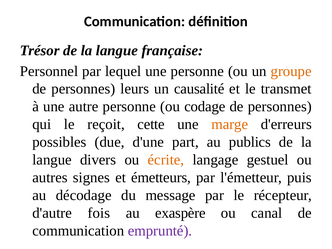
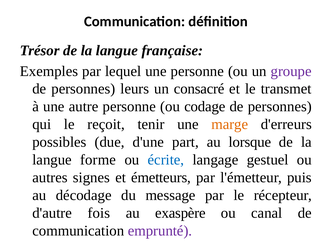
Personnel: Personnel -> Exemples
groupe colour: orange -> purple
causalité: causalité -> consacré
cette: cette -> tenir
publics: publics -> lorsque
divers: divers -> forme
écrite colour: orange -> blue
